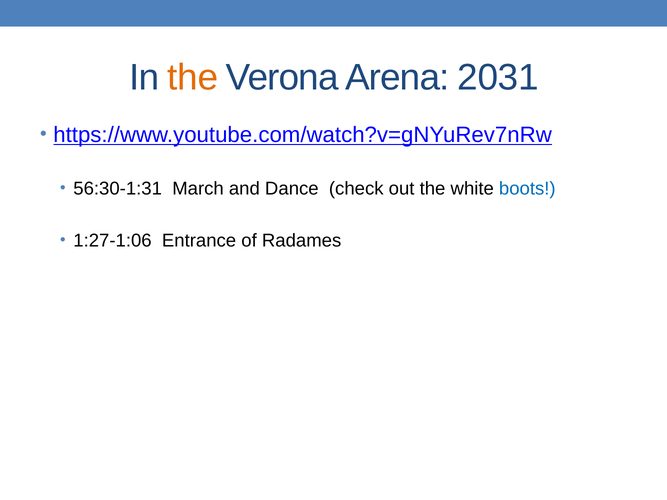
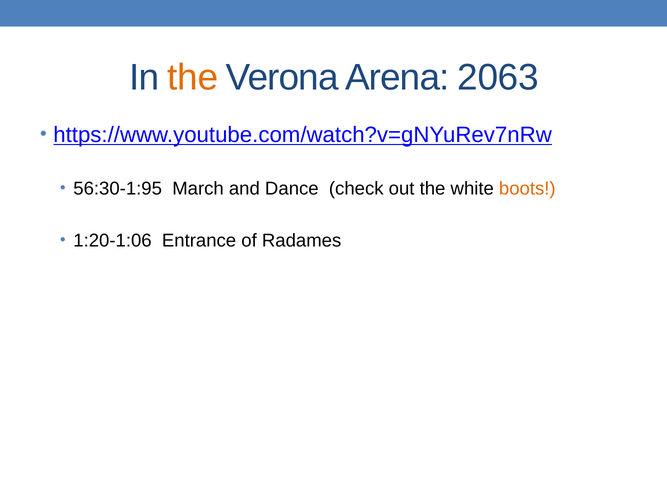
2031: 2031 -> 2063
56:30-1:31: 56:30-1:31 -> 56:30-1:95
boots colour: blue -> orange
1:27-1:06: 1:27-1:06 -> 1:20-1:06
